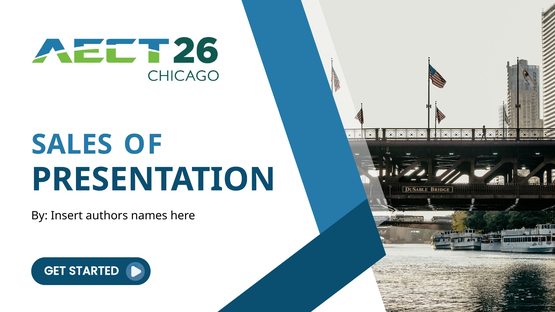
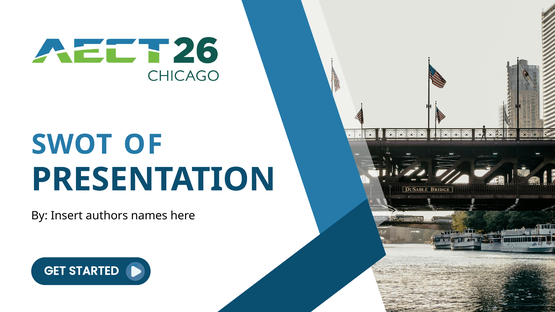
SALES: SALES -> SWOT
